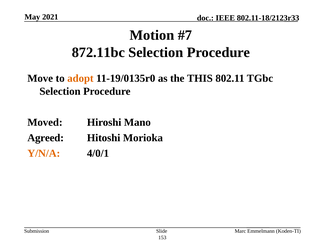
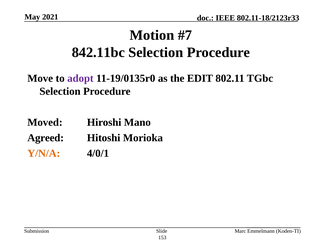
872.11bc: 872.11bc -> 842.11bc
adopt colour: orange -> purple
THIS: THIS -> EDIT
